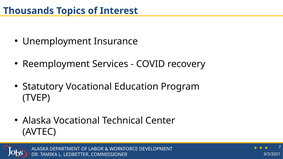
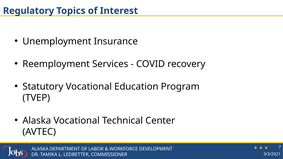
Thousands: Thousands -> Regulatory
